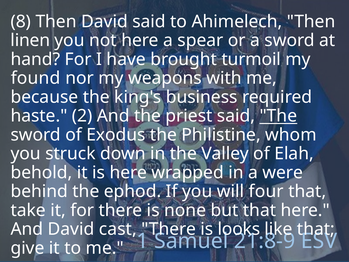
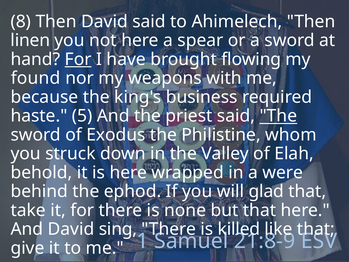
For at (78, 59) underline: none -> present
turmoil: turmoil -> flowing
2: 2 -> 5
four: four -> glad
cast: cast -> sing
looks: looks -> killed
